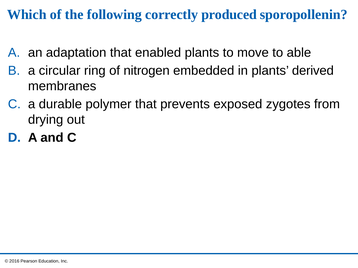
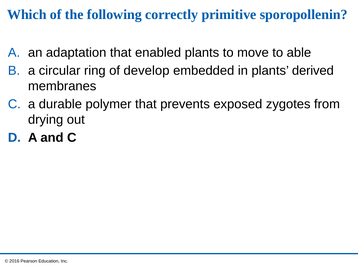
produced: produced -> primitive
nitrogen: nitrogen -> develop
